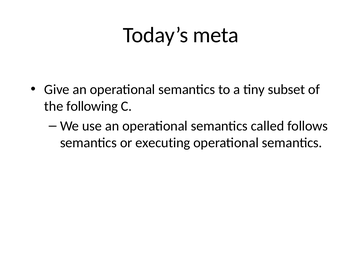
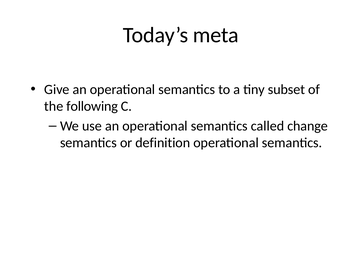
follows: follows -> change
executing: executing -> definition
